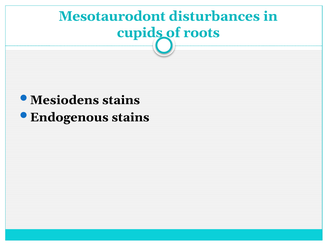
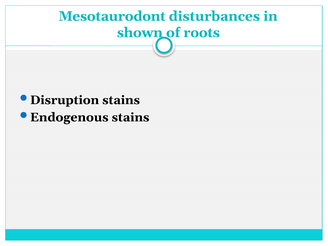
cupids: cupids -> shown
Mesiodens: Mesiodens -> Disruption
